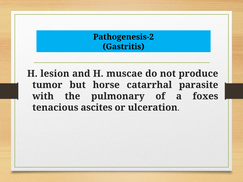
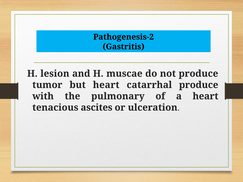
but horse: horse -> heart
catarrhal parasite: parasite -> produce
a foxes: foxes -> heart
